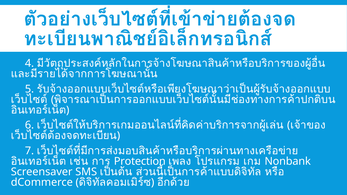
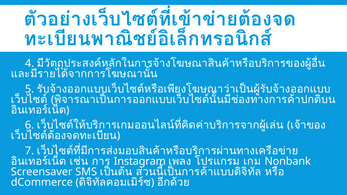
Protection: Protection -> Instagram
